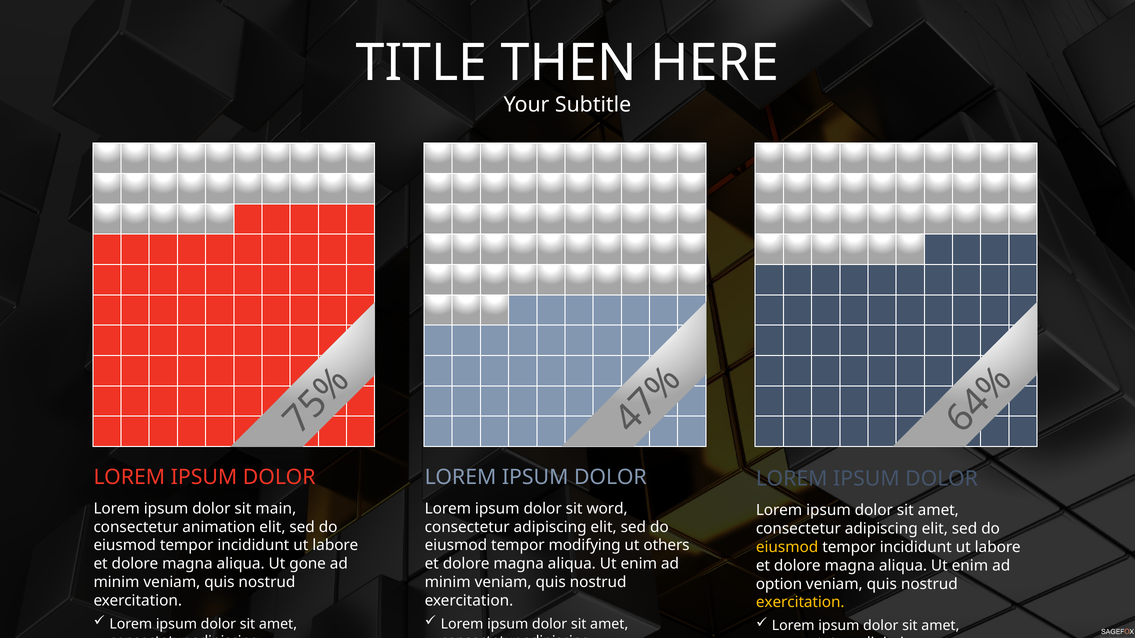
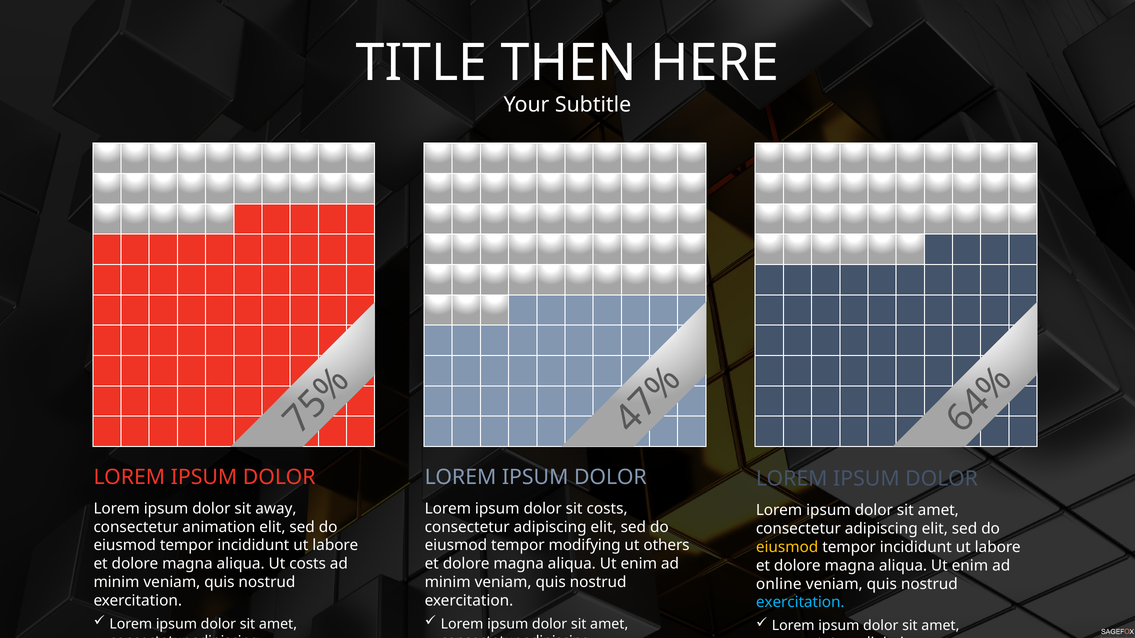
main: main -> away
sit word: word -> costs
Ut gone: gone -> costs
option: option -> online
exercitation at (800, 603) colour: yellow -> light blue
